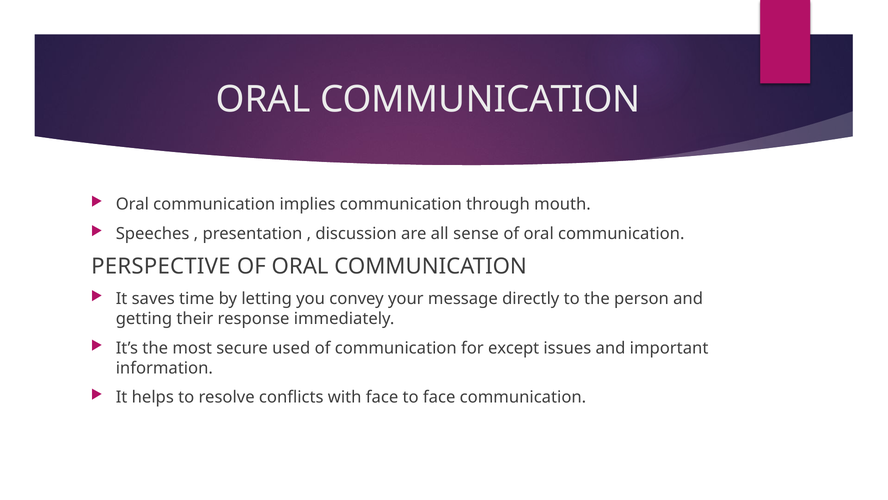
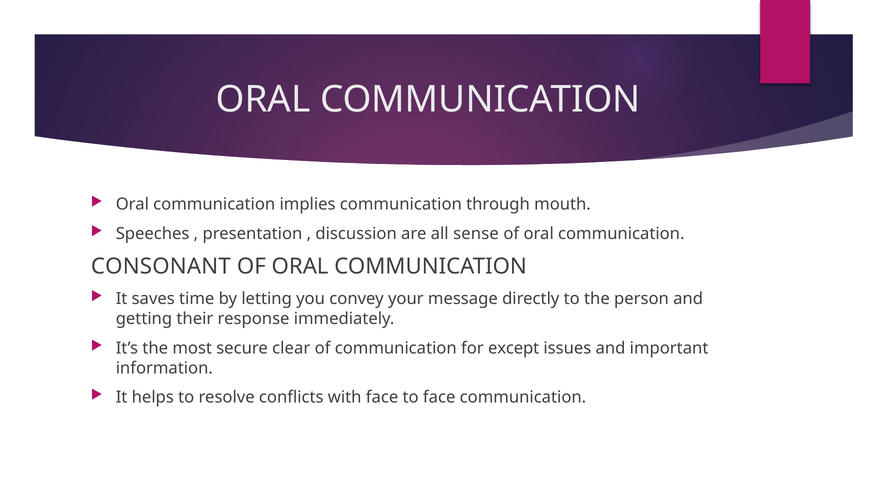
PERSPECTIVE: PERSPECTIVE -> CONSONANT
used: used -> clear
